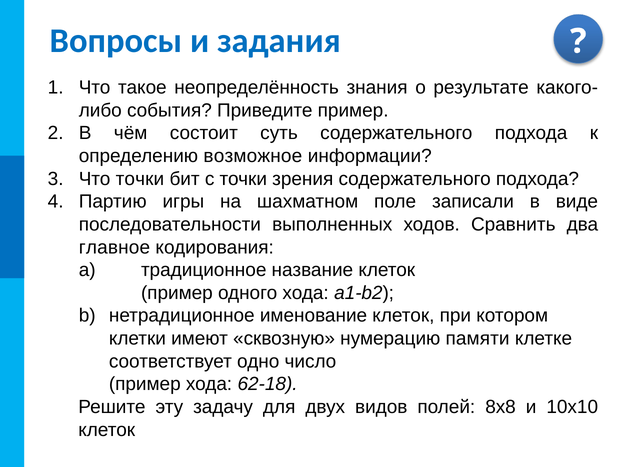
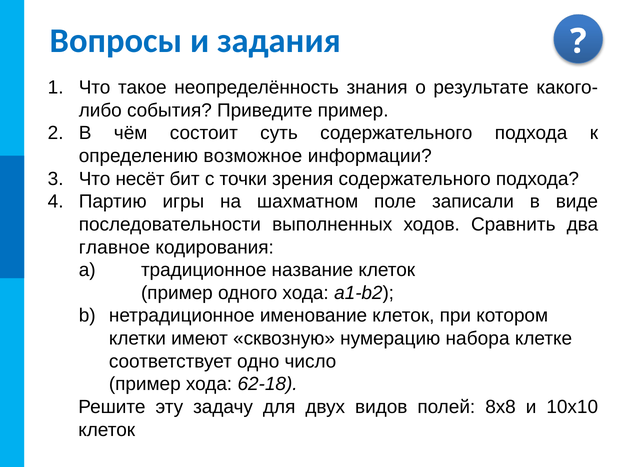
Что точки: точки -> несёт
памяти: памяти -> набора
